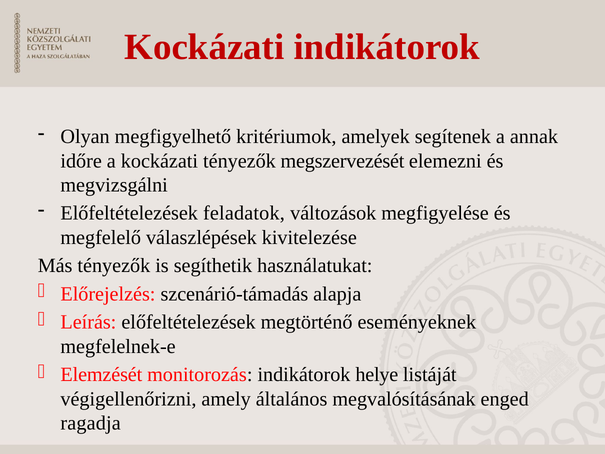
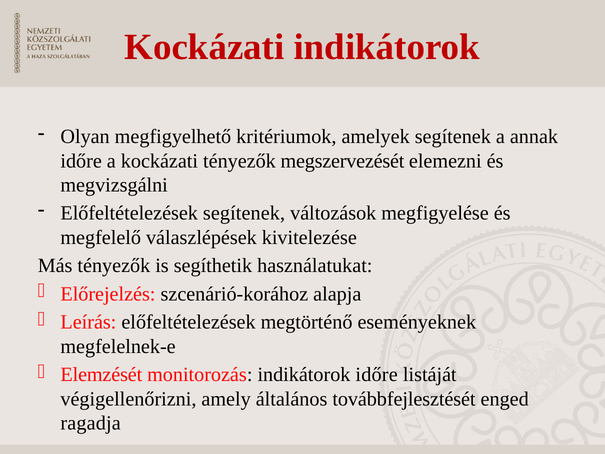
Előfeltételezések feladatok: feladatok -> segítenek
szcenárió-támadás: szcenárió-támadás -> szcenárió-korához
indikátorok helye: helye -> időre
megvalósításának: megvalósításának -> továbbfejlesztését
